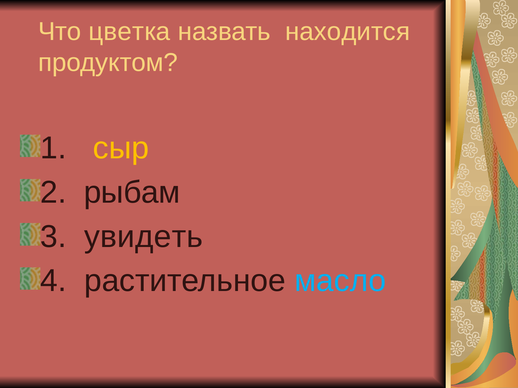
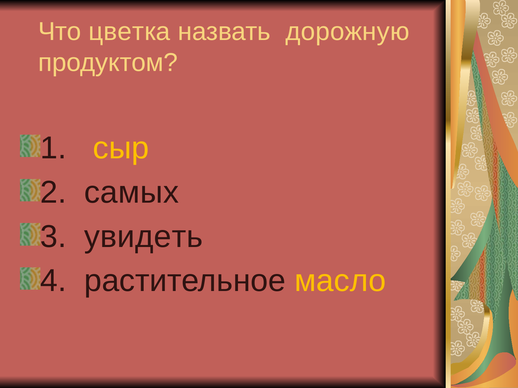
находится: находится -> дорожную
рыбам: рыбам -> самых
масло colour: light blue -> yellow
